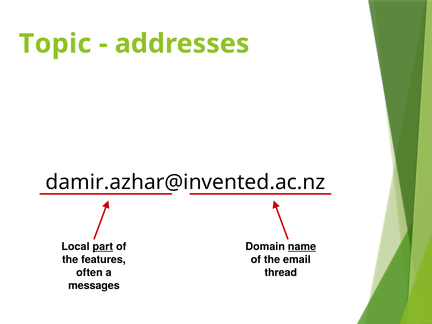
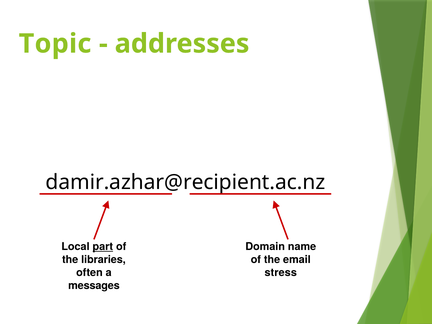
damir.azhar@invented.ac.nz: damir.azhar@invented.ac.nz -> damir.azhar@recipient.ac.nz
name underline: present -> none
features: features -> libraries
thread: thread -> stress
